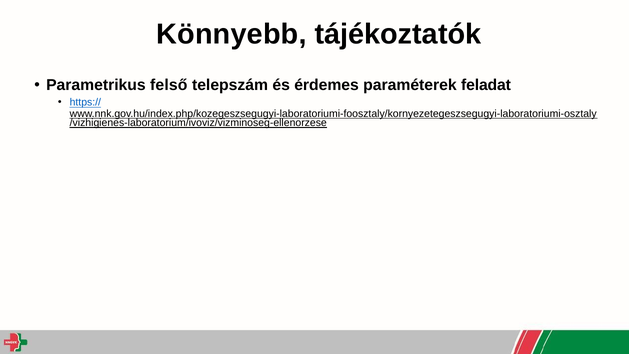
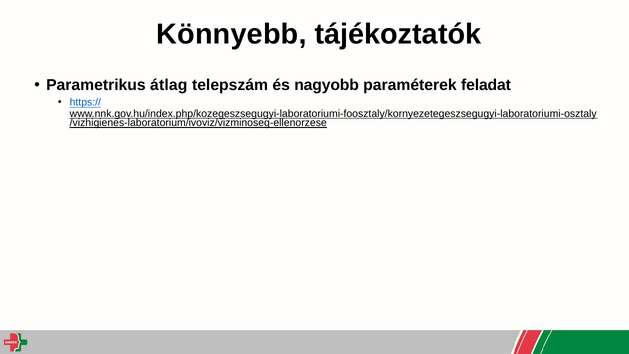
felső: felső -> átlag
érdemes: érdemes -> nagyobb
